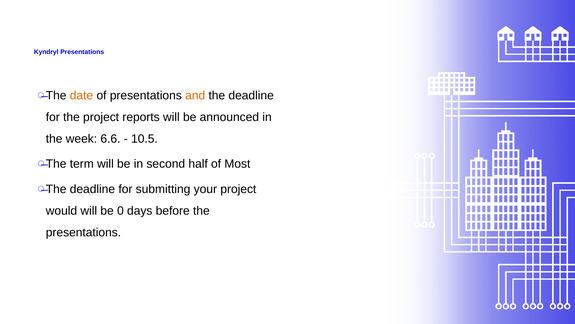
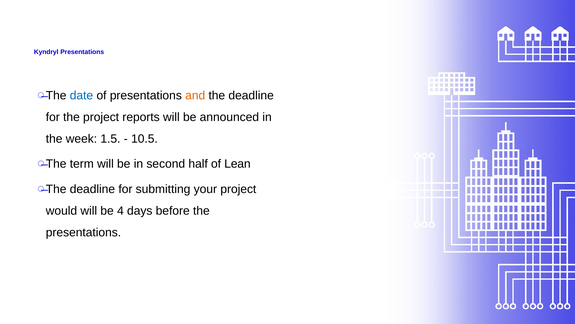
date colour: orange -> blue
6.6: 6.6 -> 1.5
Most: Most -> Lean
0: 0 -> 4
